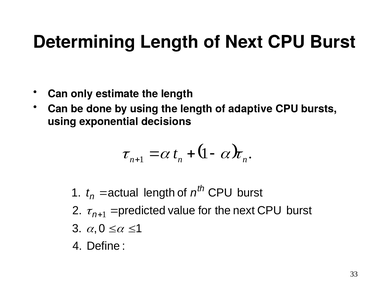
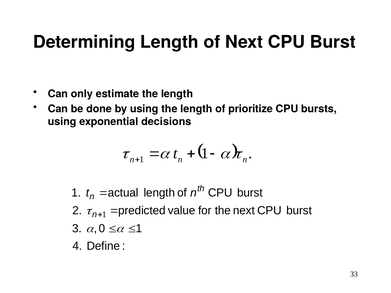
adaptive: adaptive -> prioritize
